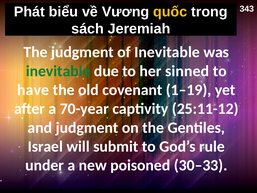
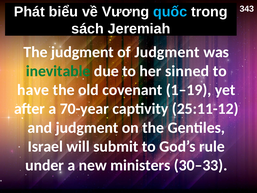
quốc colour: yellow -> light blue
of Inevitable: Inevitable -> Judgment
poisoned: poisoned -> ministers
